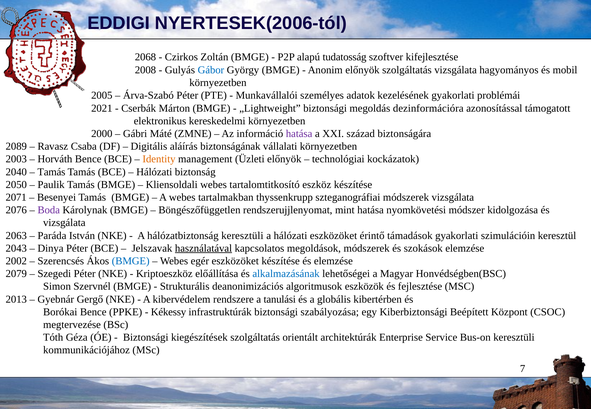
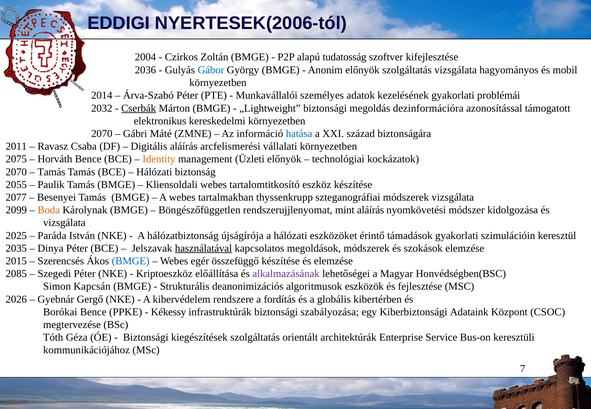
2068: 2068 -> 2004
2008: 2008 -> 2036
2005: 2005 -> 2014
2021: 2021 -> 2032
Cserbák underline: none -> present
2000 at (102, 134): 2000 -> 2070
hatása at (299, 134) colour: purple -> blue
2089: 2089 -> 2011
biztonságának: biztonságának -> arcfelismerési
2003: 2003 -> 2075
2040 at (16, 172): 2040 -> 2070
2050: 2050 -> 2055
2071: 2071 -> 2077
2076: 2076 -> 2099
Boda colour: purple -> orange
mint hatása: hatása -> aláírás
2063: 2063 -> 2025
hálózatbiztonság keresztüli: keresztüli -> újságírója
2043: 2043 -> 2035
2002: 2002 -> 2015
egér eszközöket: eszközöket -> összefüggő
2079: 2079 -> 2085
alkalmazásának colour: blue -> purple
Szervnél: Szervnél -> Kapcsán
2013: 2013 -> 2026
tanulási: tanulási -> fordítás
Beépített: Beépített -> Adataink
